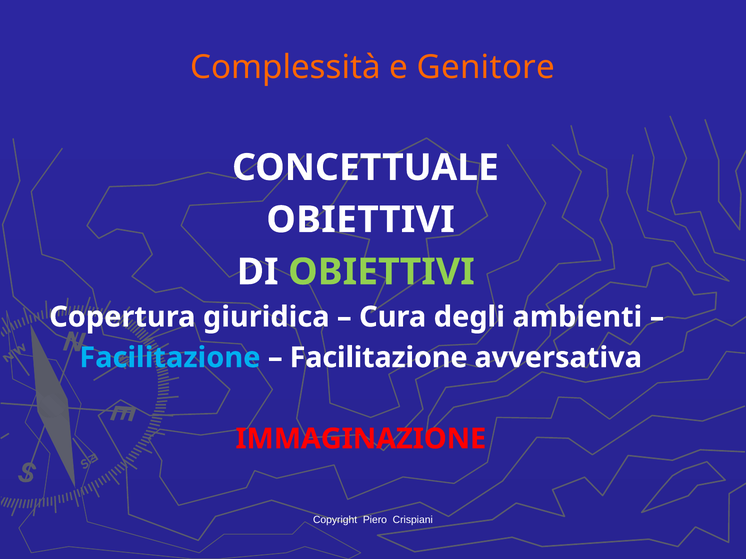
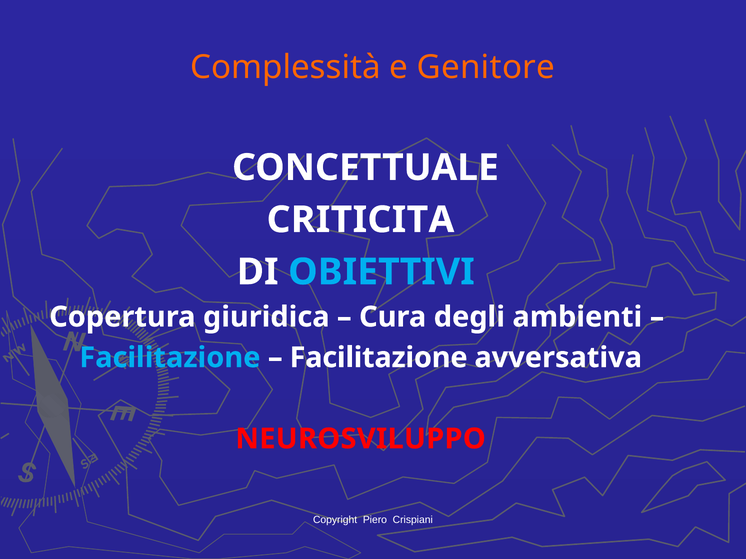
OBIETTIVI at (361, 220): OBIETTIVI -> CRITICITA
OBIETTIVI at (381, 272) colour: light green -> light blue
IMMAGINAZIONE: IMMAGINAZIONE -> NEUROSVILUPPO
